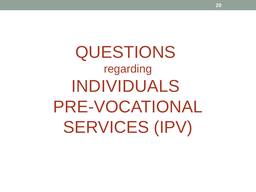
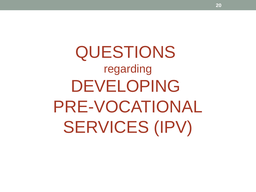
INDIVIDUALS: INDIVIDUALS -> DEVELOPING
